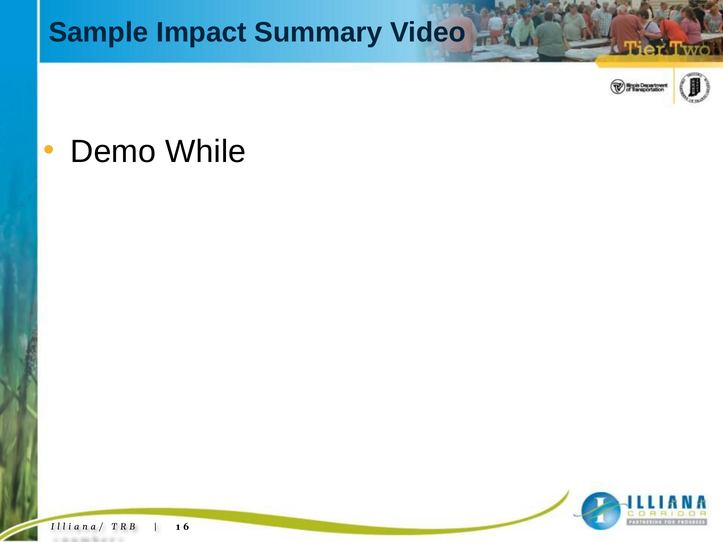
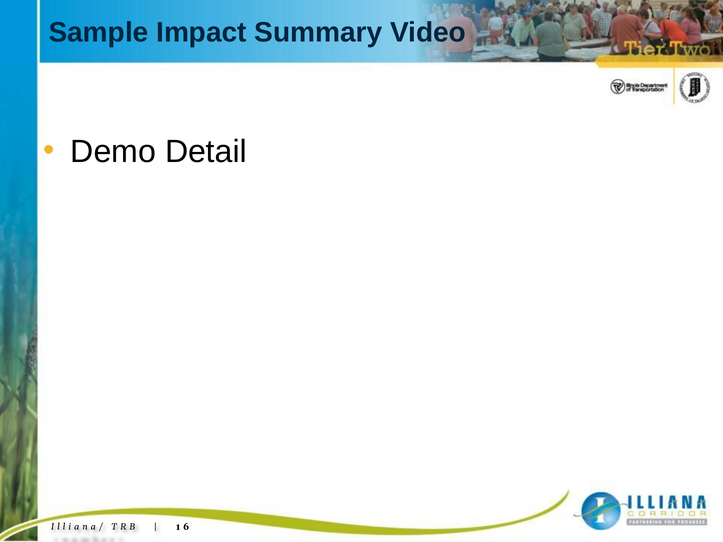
While: While -> Detail
